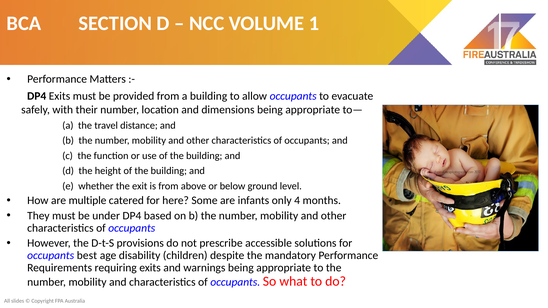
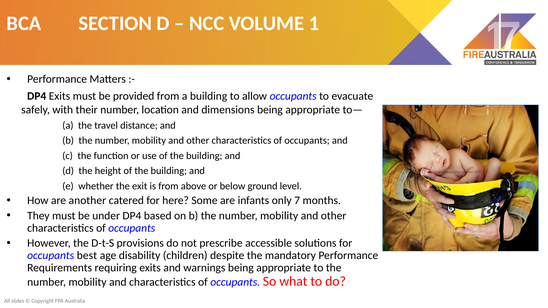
multiple: multiple -> another
4: 4 -> 7
